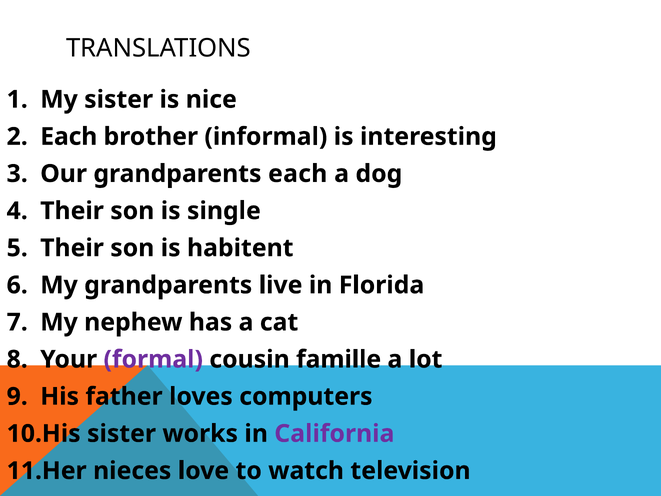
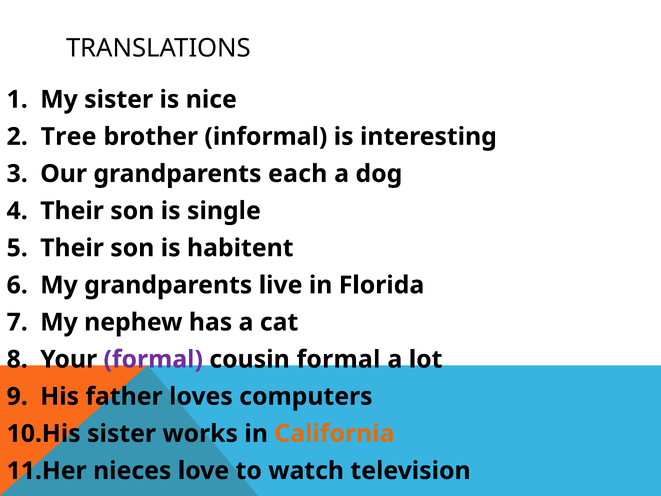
Each at (69, 137): Each -> Tree
cousin famille: famille -> formal
California colour: purple -> orange
